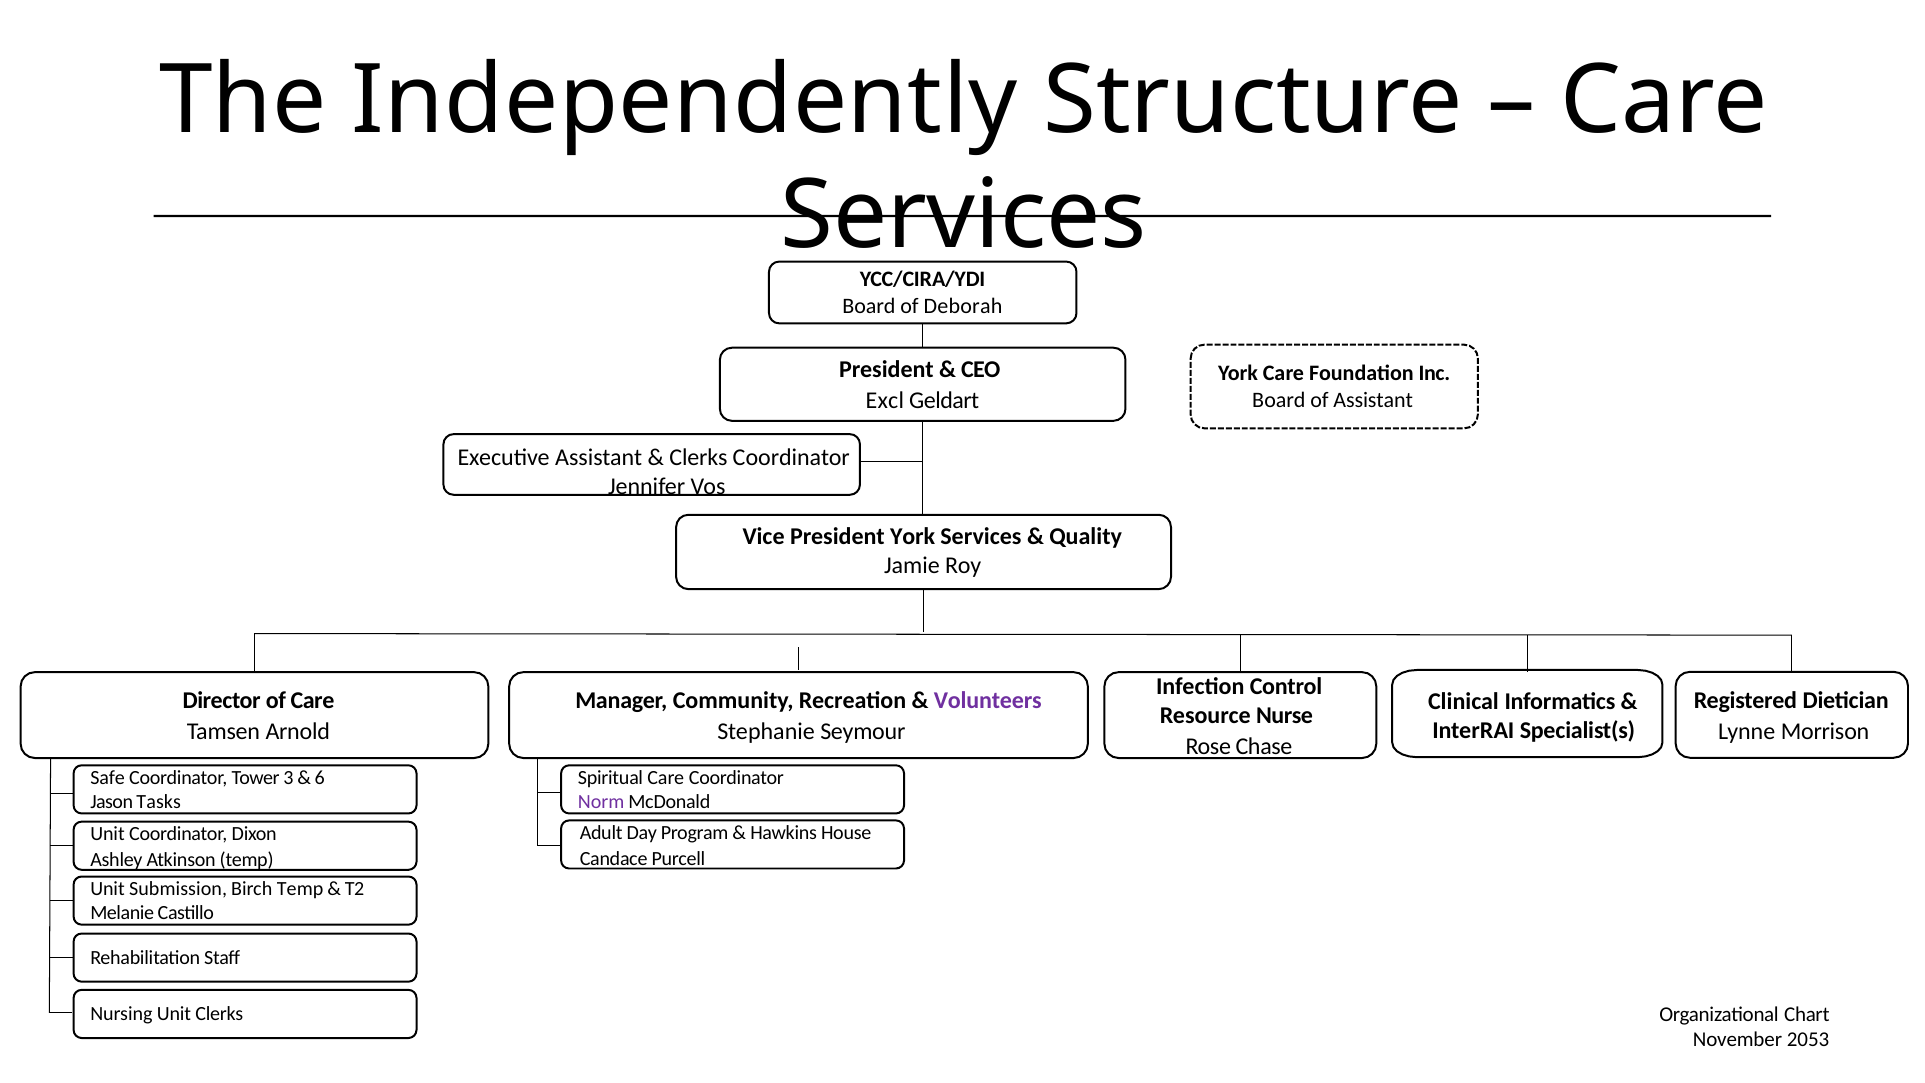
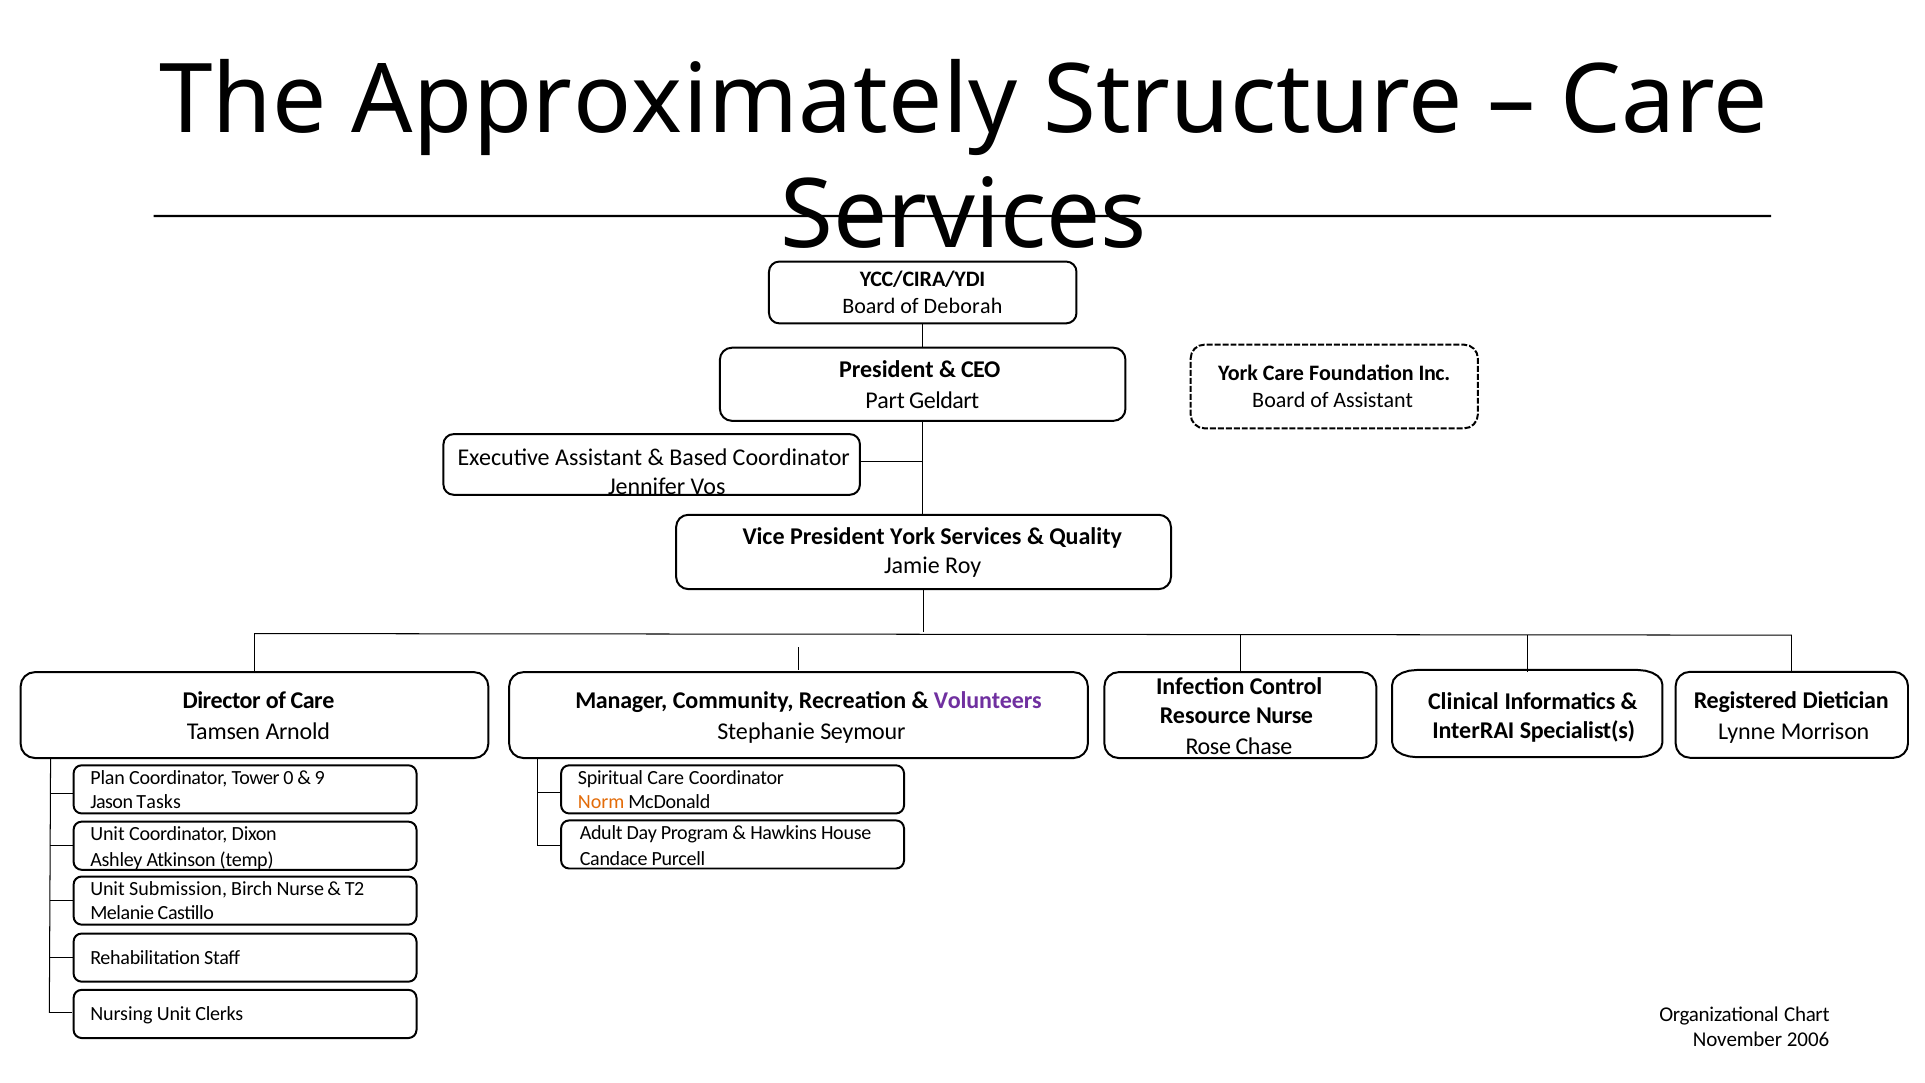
Independently: Independently -> Approximately
Excl: Excl -> Part
Clerks at (698, 457): Clerks -> Based
Safe: Safe -> Plan
3: 3 -> 0
6: 6 -> 9
Norm colour: purple -> orange
Birch Temp: Temp -> Nurse
2053: 2053 -> 2006
